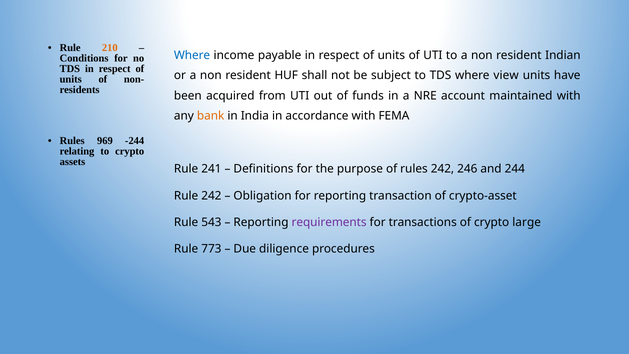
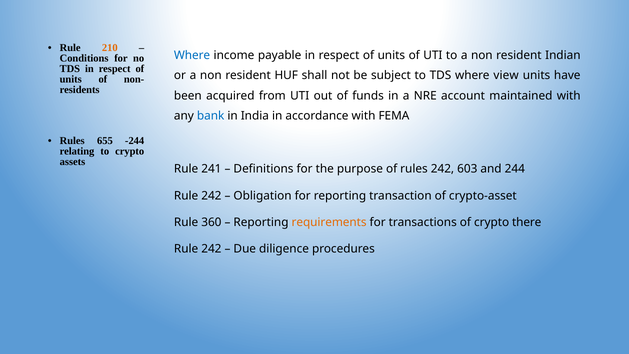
bank colour: orange -> blue
969: 969 -> 655
246: 246 -> 603
543: 543 -> 360
requirements colour: purple -> orange
large: large -> there
773 at (211, 249): 773 -> 242
